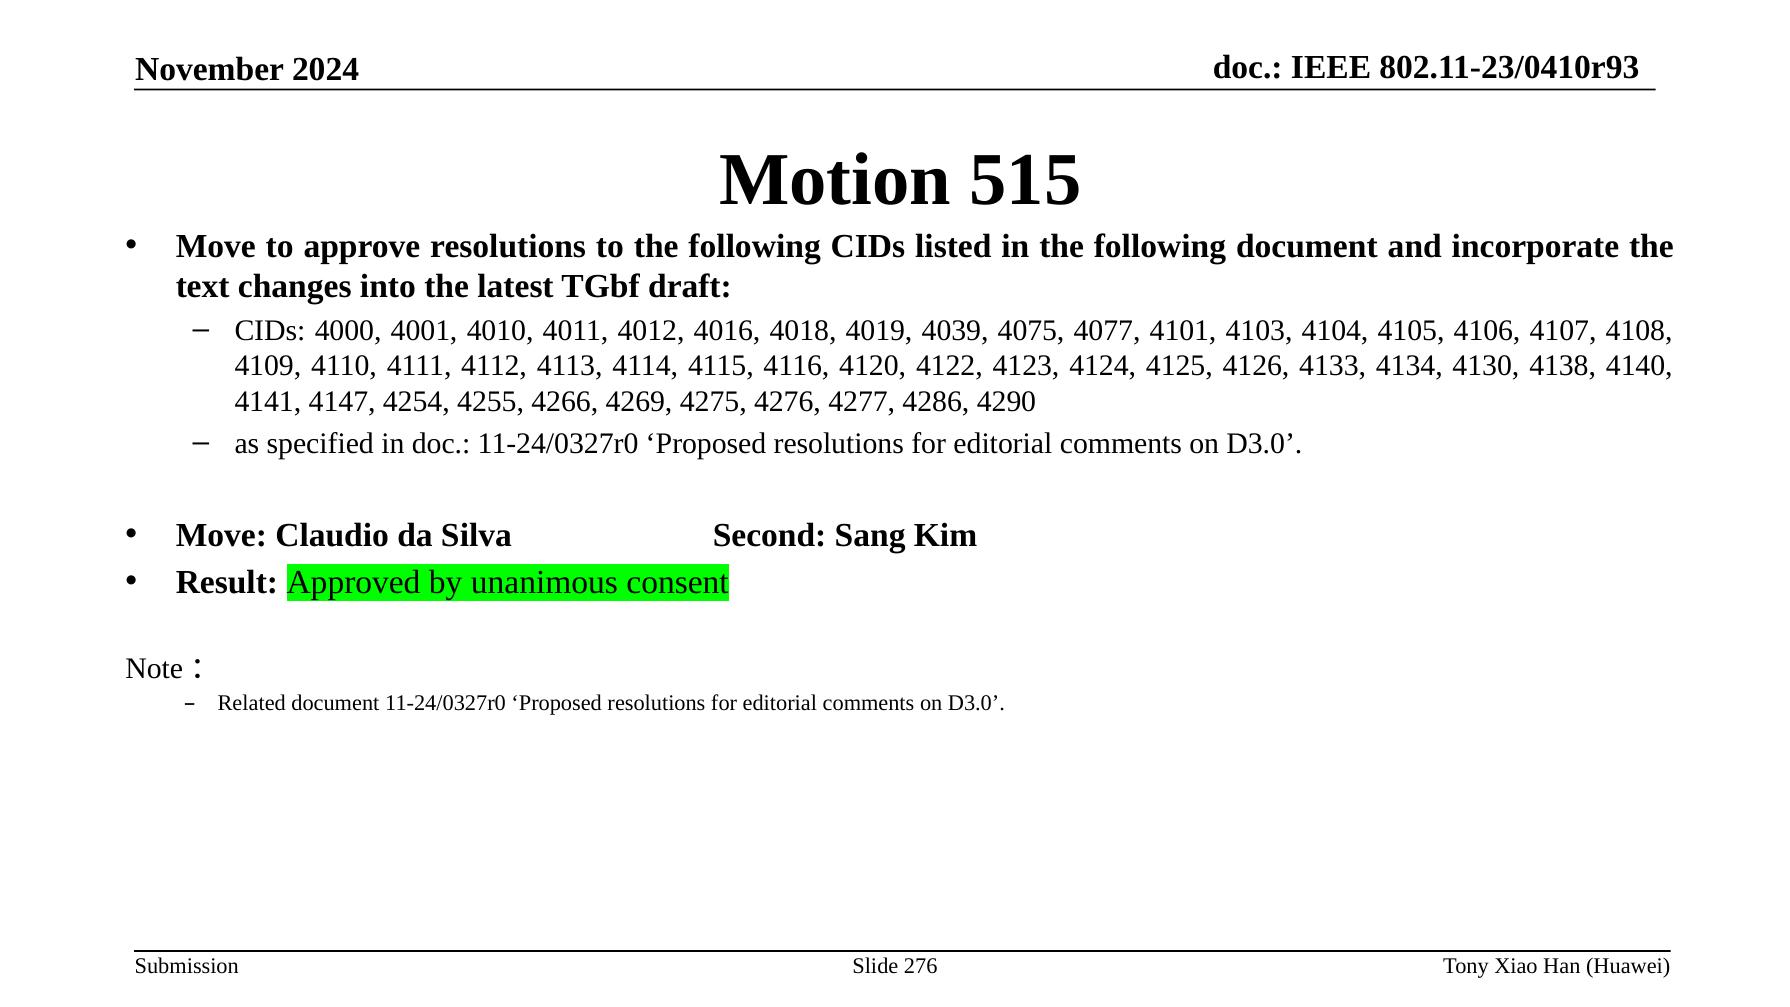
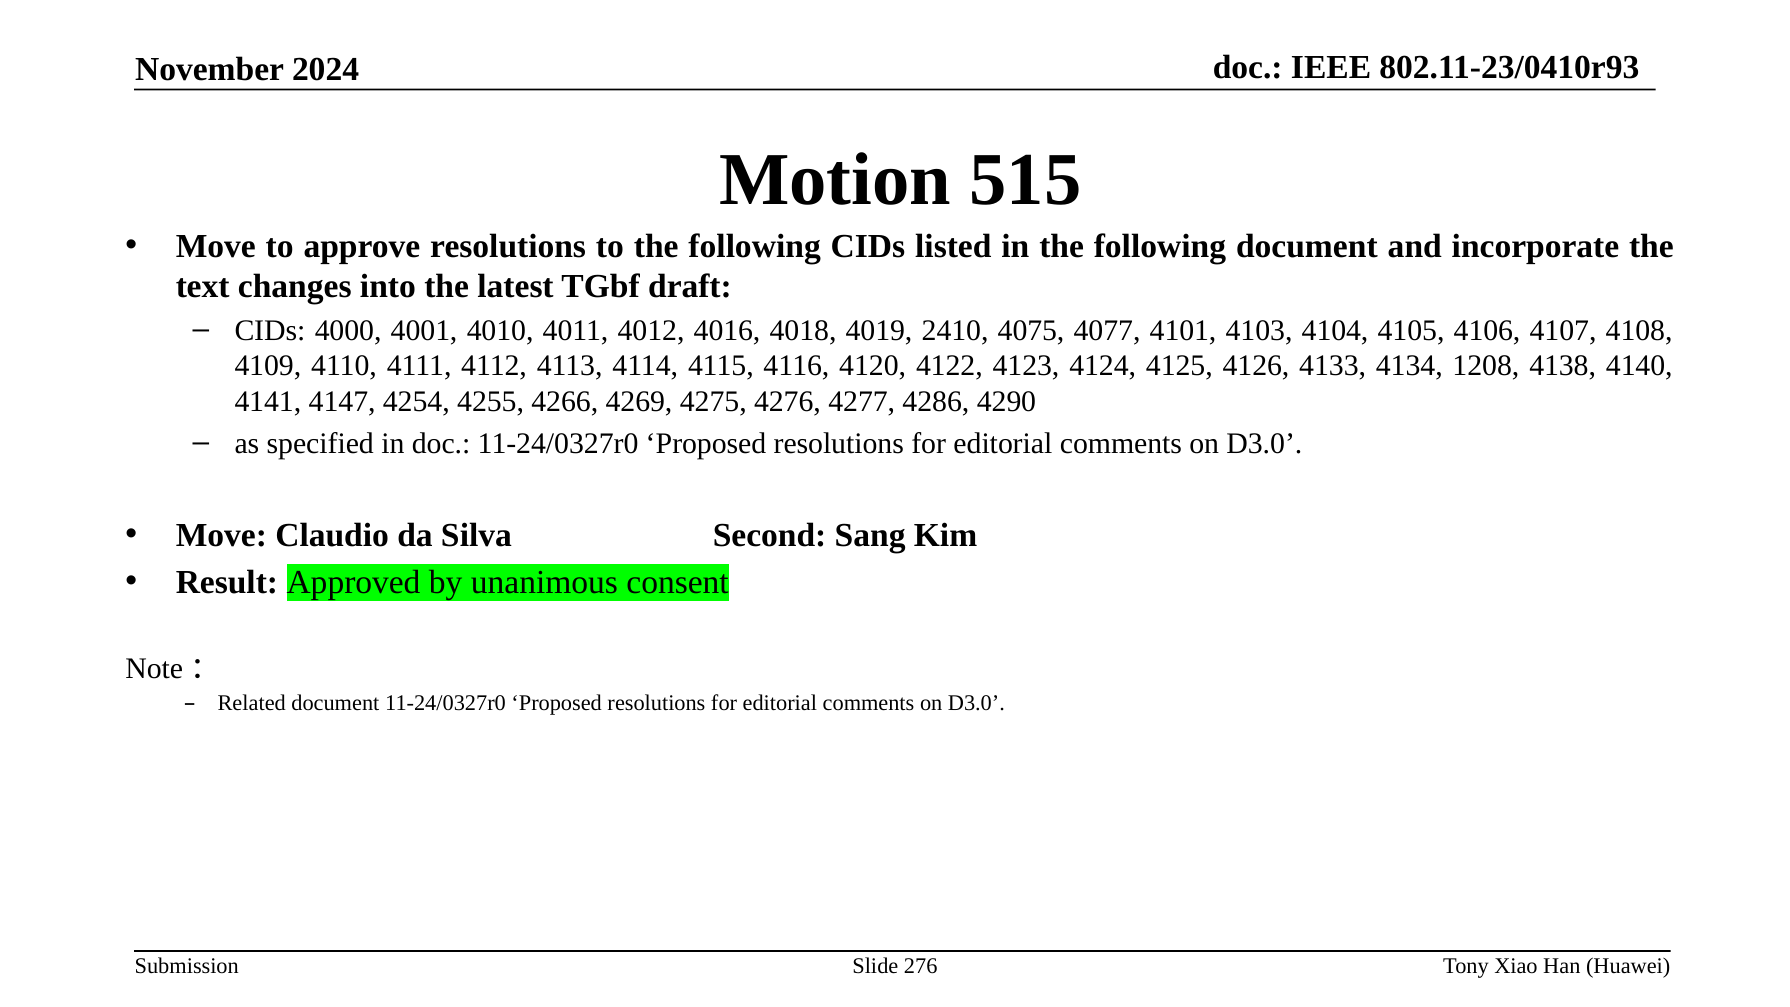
4039: 4039 -> 2410
4130: 4130 -> 1208
